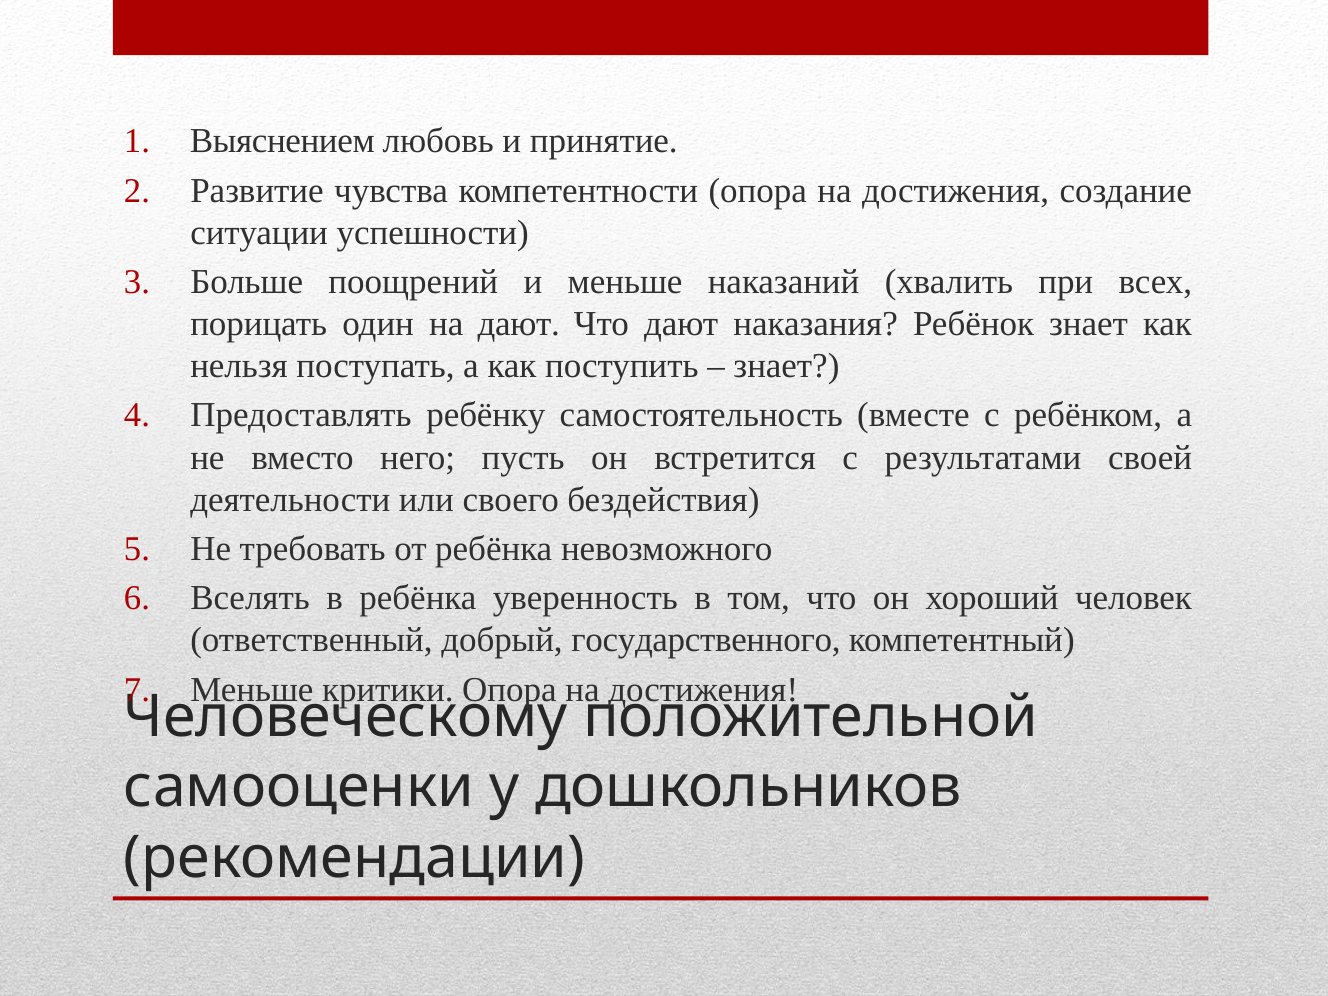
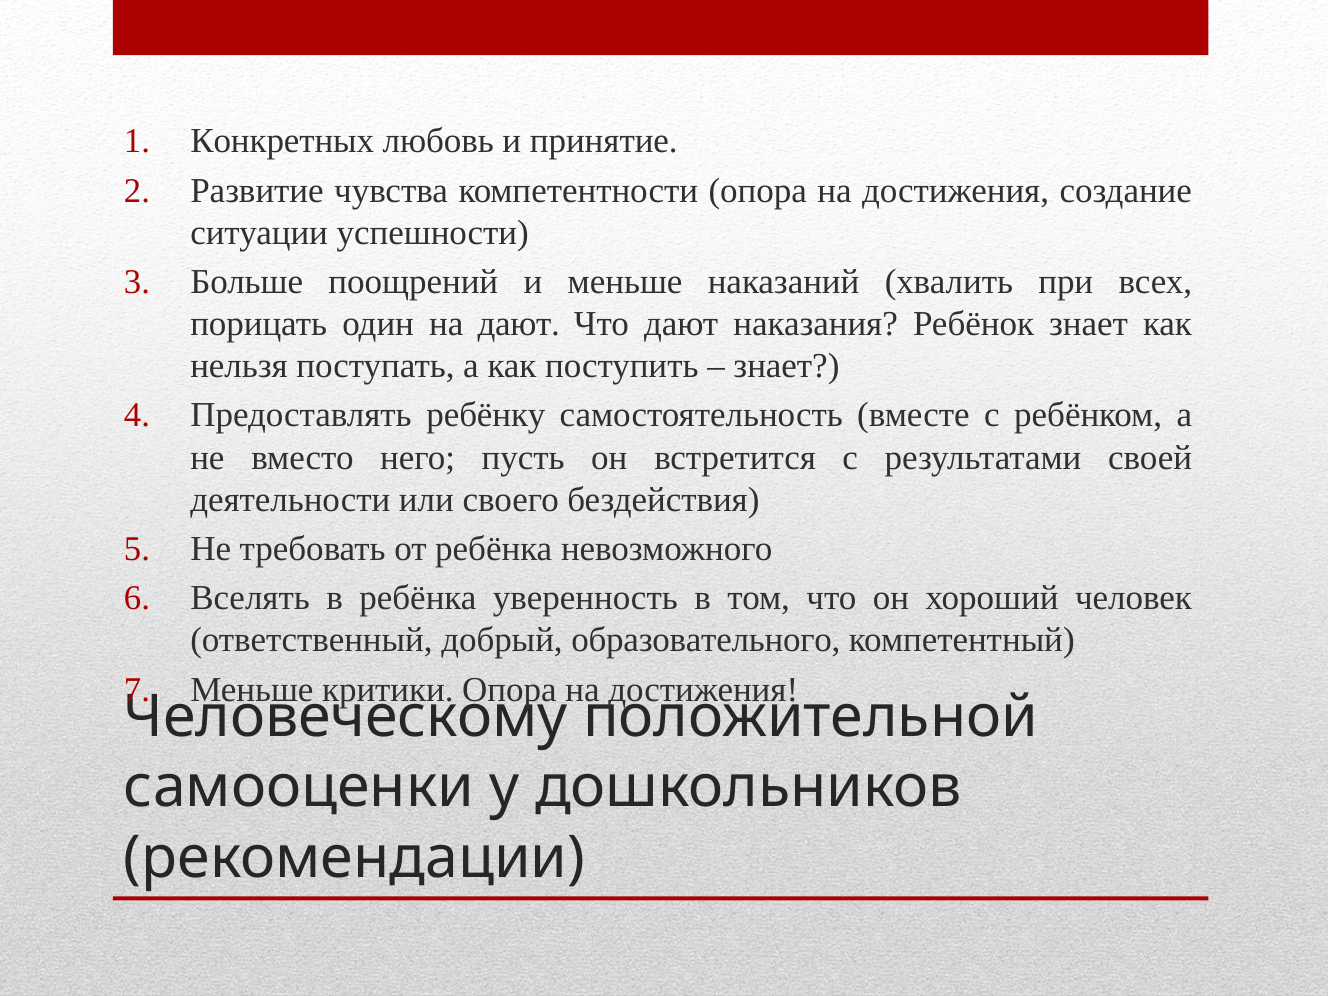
Выяснением: Выяснением -> Конкретных
государственного: государственного -> образовательного
